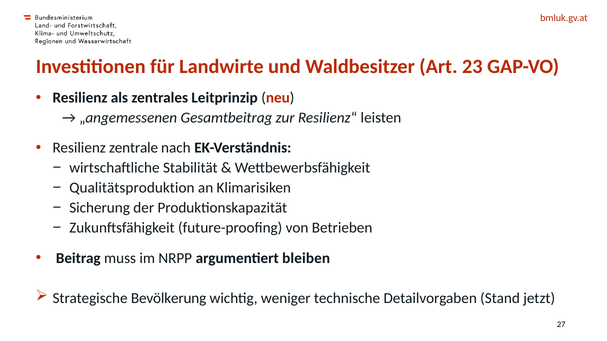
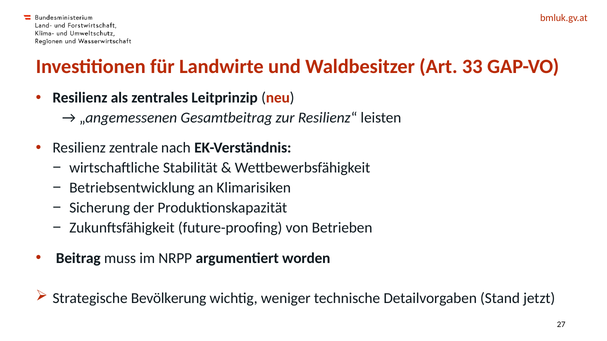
23: 23 -> 33
Qualitätsproduktion: Qualitätsproduktion -> Betriebsentwicklung
bleiben: bleiben -> worden
